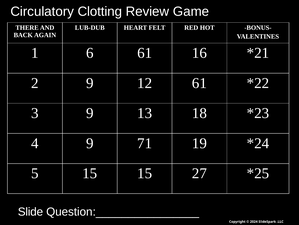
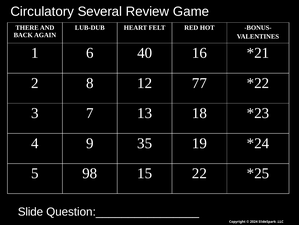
Clotting: Clotting -> Several
6 61: 61 -> 40
2 9: 9 -> 8
12 61: 61 -> 77
3 9: 9 -> 7
71: 71 -> 35
5 15: 15 -> 98
27: 27 -> 22
